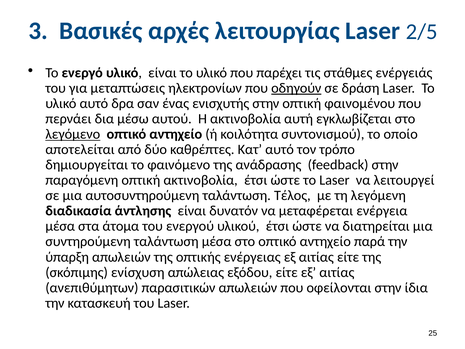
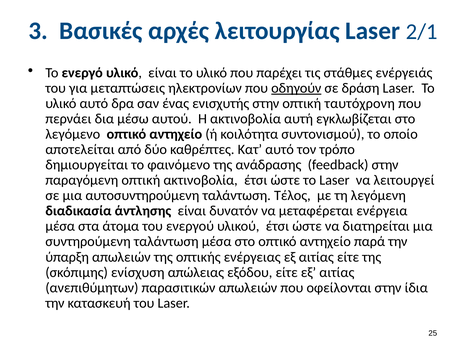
2/5: 2/5 -> 2/1
φαινομένου: φαινομένου -> ταυτόχρονη
λεγόμενο underline: present -> none
